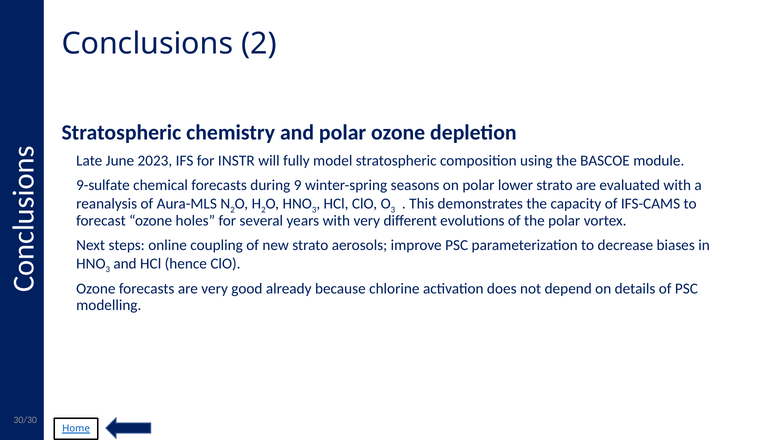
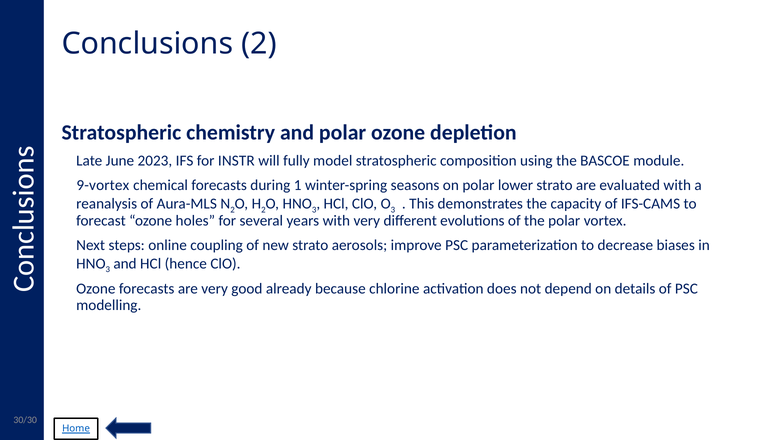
9-sulfate: 9-sulfate -> 9-vortex
9: 9 -> 1
